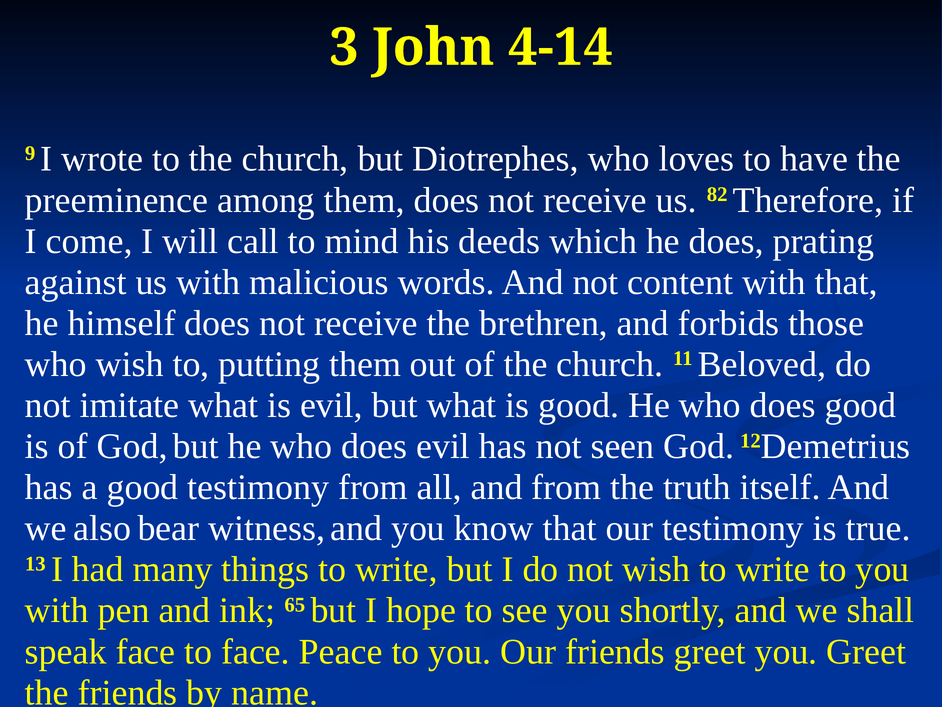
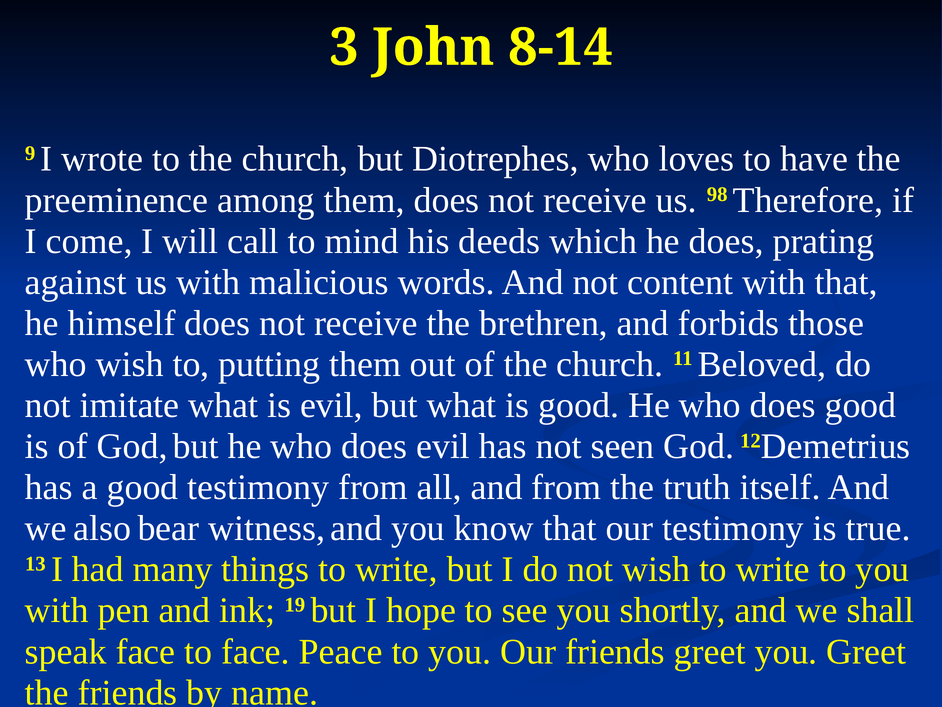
4-14: 4-14 -> 8-14
82: 82 -> 98
65: 65 -> 19
